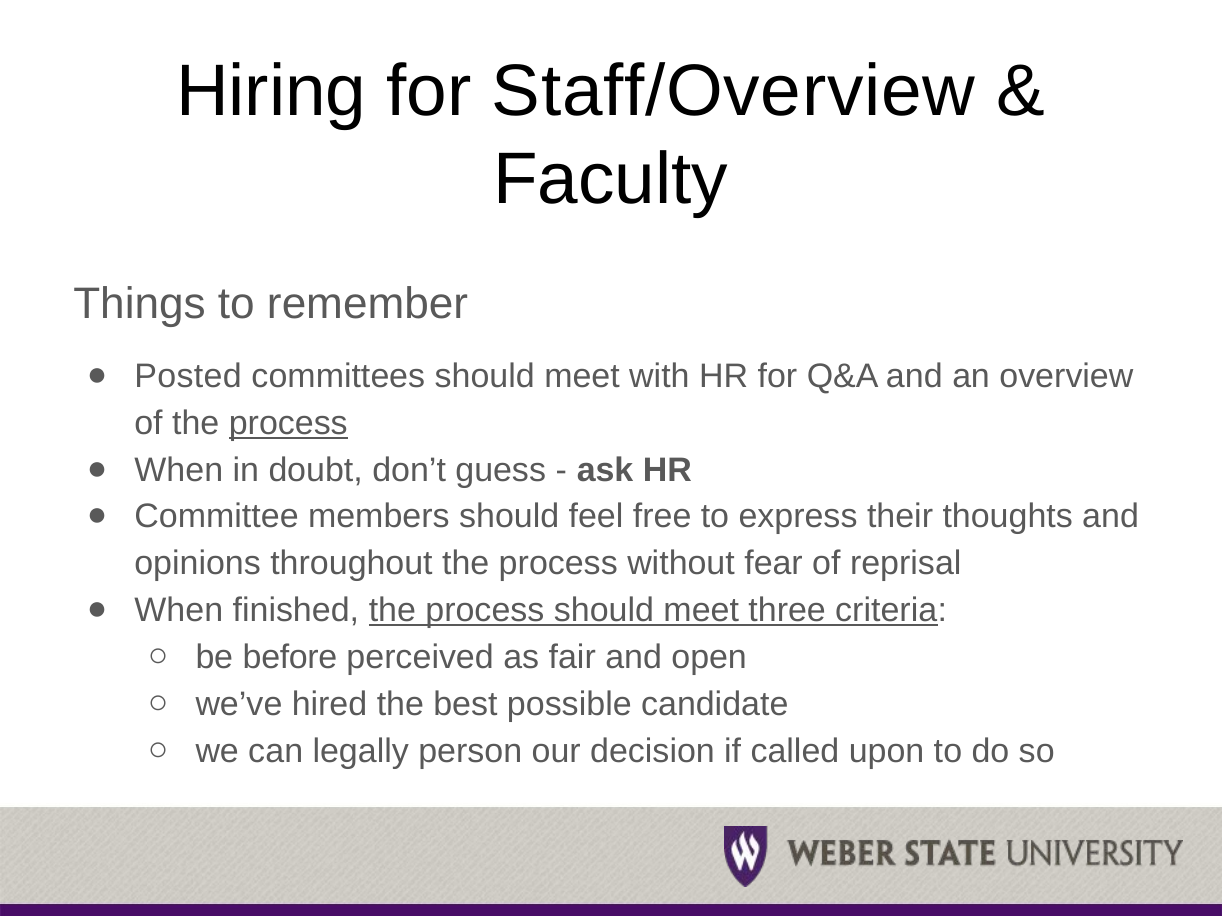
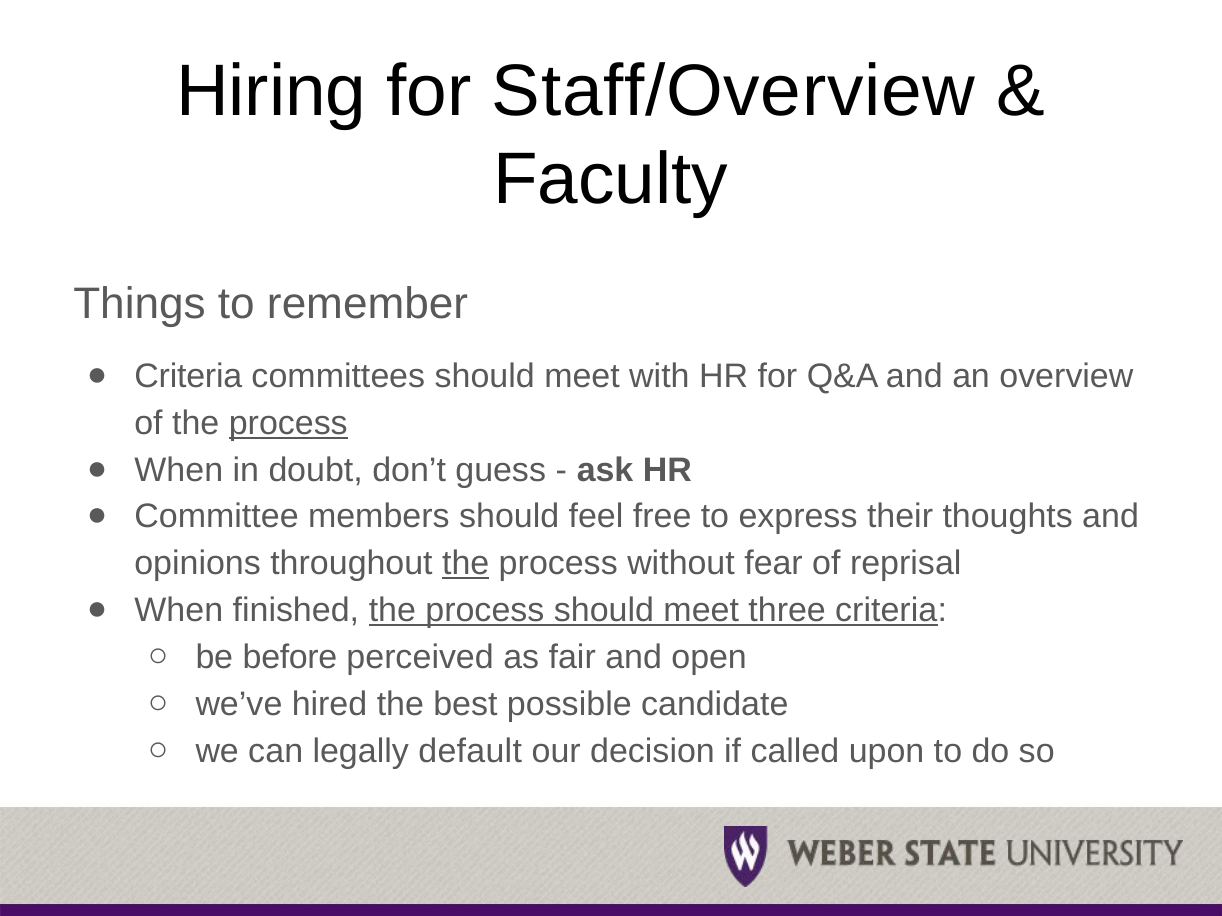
Posted at (188, 376): Posted -> Criteria
the at (466, 564) underline: none -> present
person: person -> default
